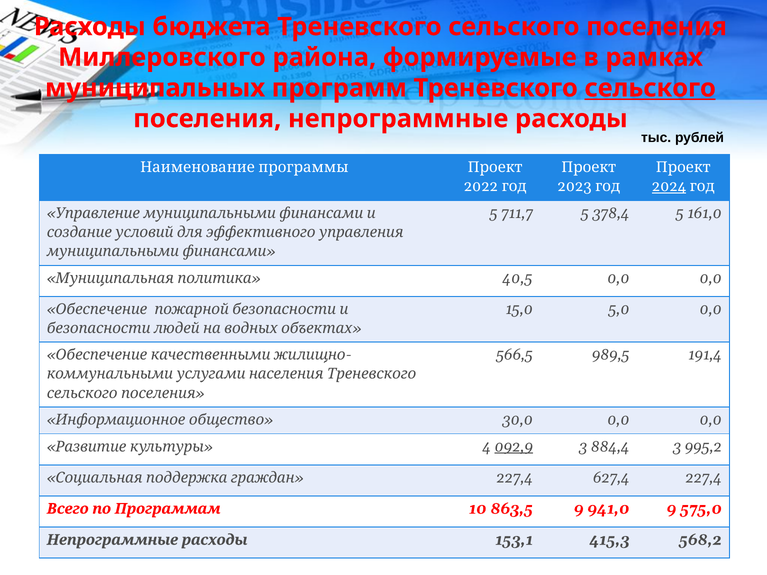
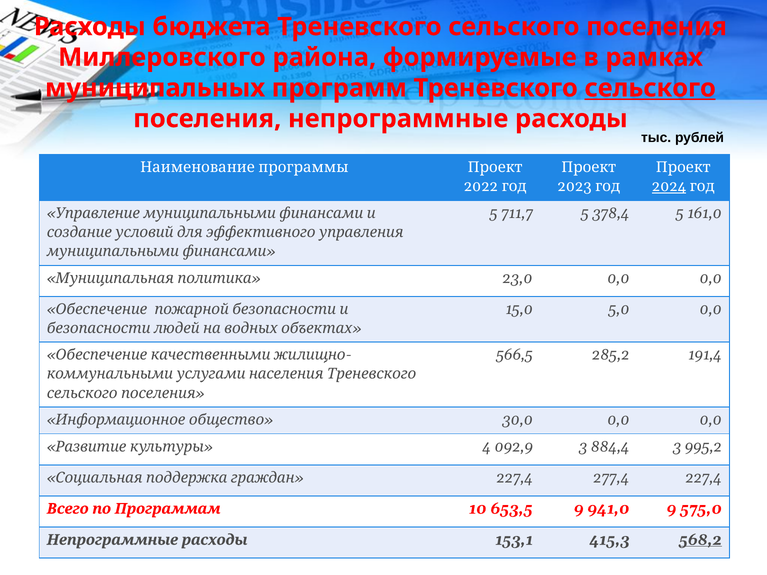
40,5: 40,5 -> 23,0
989,5: 989,5 -> 285,2
092,9 underline: present -> none
627,4: 627,4 -> 277,4
863,5: 863,5 -> 653,5
568,2 underline: none -> present
